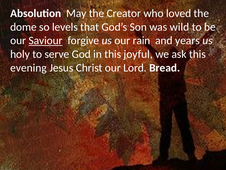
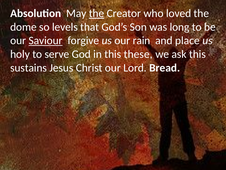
the at (97, 13) underline: none -> present
wild: wild -> long
years: years -> place
joyful: joyful -> these
evening: evening -> sustains
